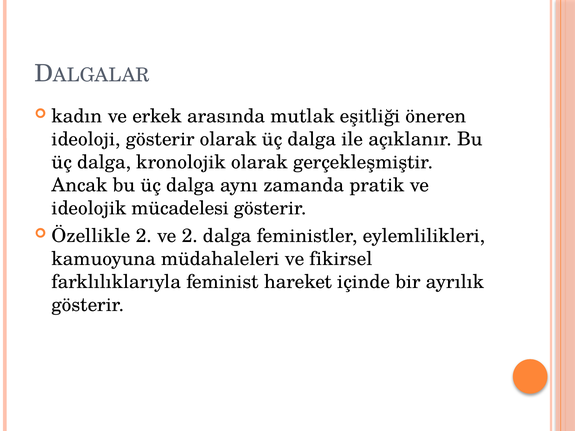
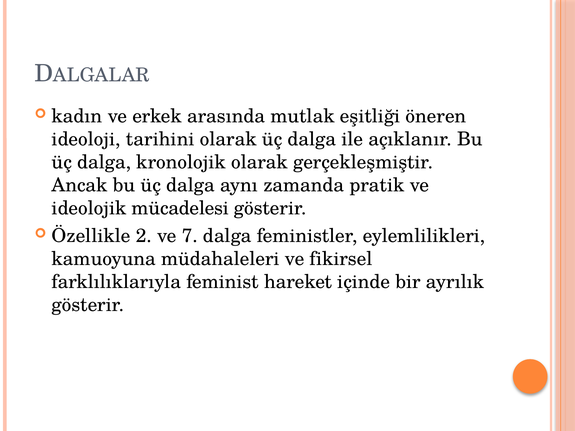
ideoloji gösterir: gösterir -> tarihini
ve 2: 2 -> 7
